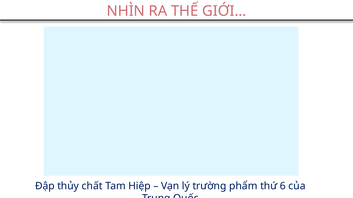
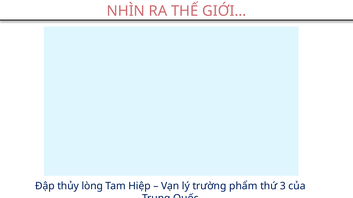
chất: chất -> lòng
6: 6 -> 3
